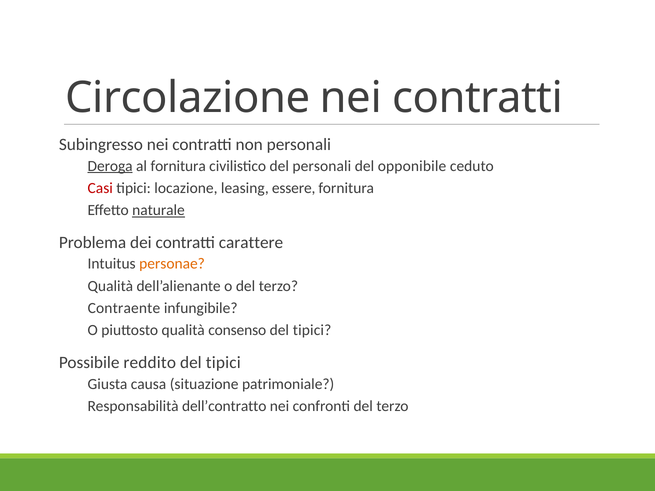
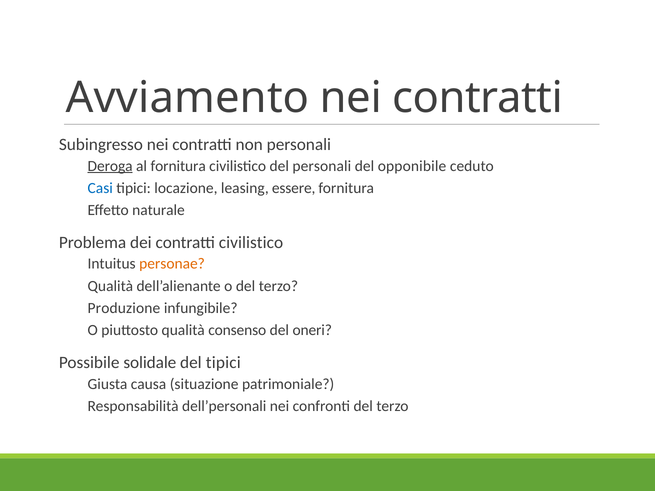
Circolazione: Circolazione -> Avviamento
Casi colour: red -> blue
naturale underline: present -> none
contratti carattere: carattere -> civilistico
Contraente: Contraente -> Produzione
tipici at (312, 331): tipici -> oneri
reddito: reddito -> solidale
dell’contratto: dell’contratto -> dell’personali
